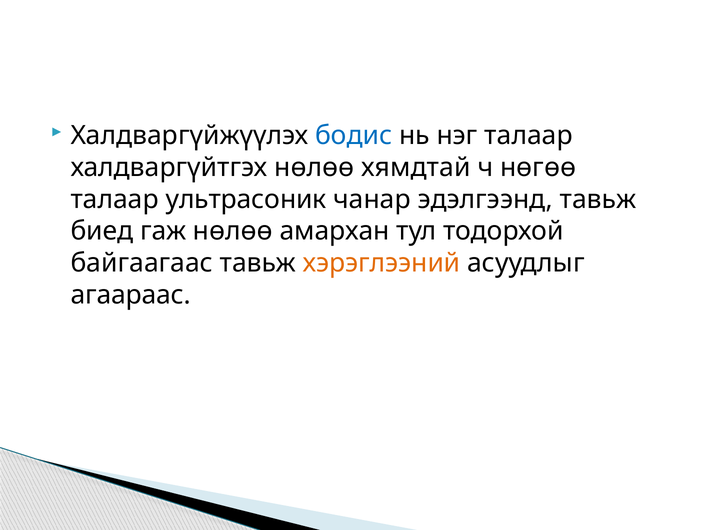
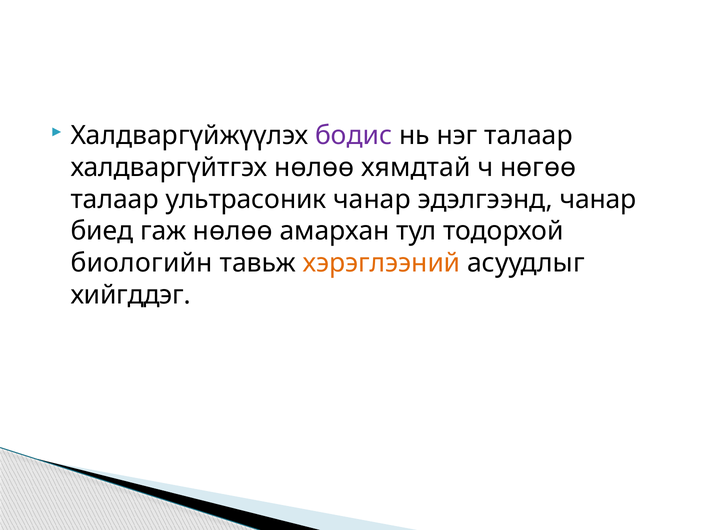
бодис colour: blue -> purple
эдэлгээнд тавьж: тавьж -> чанар
байгаагаас: байгаагаас -> биологийн
агаараас: агаараас -> хийгддэг
